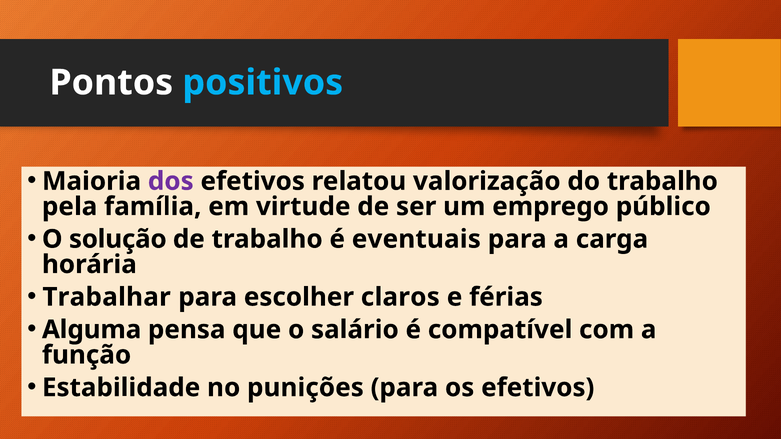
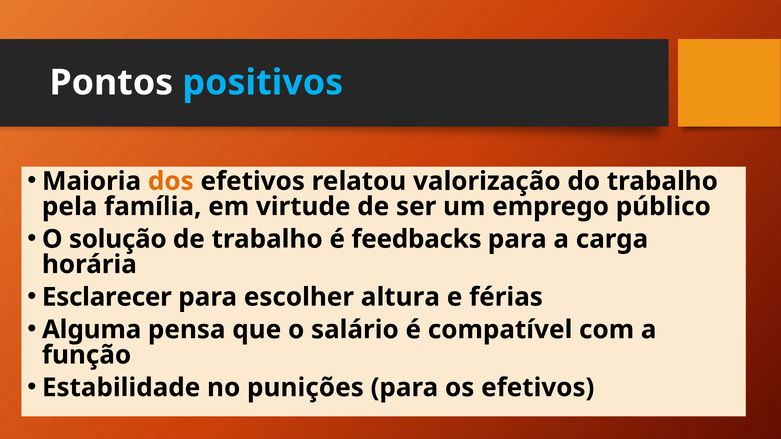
dos colour: purple -> orange
eventuais: eventuais -> feedbacks
Trabalhar: Trabalhar -> Esclarecer
claros: claros -> altura
